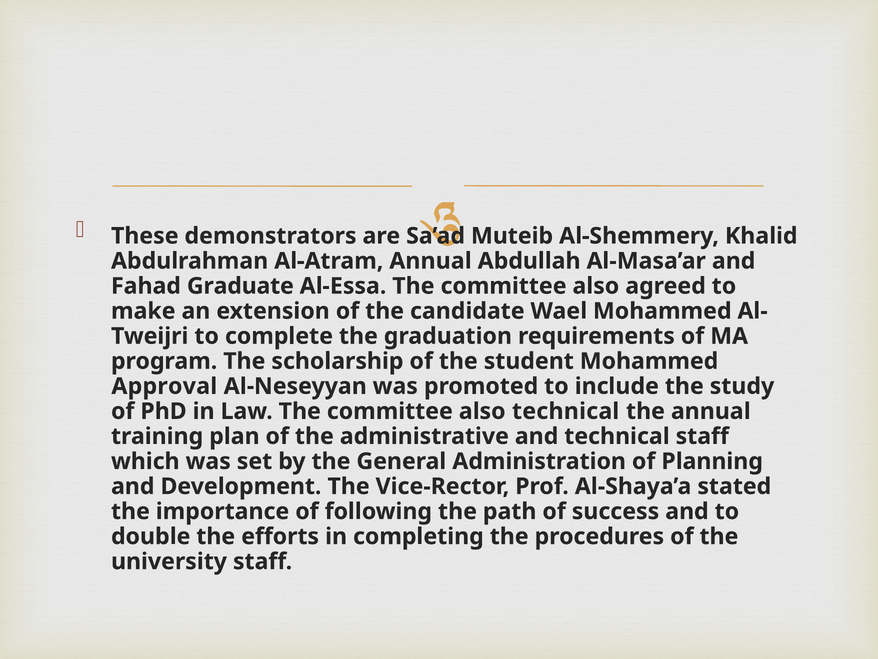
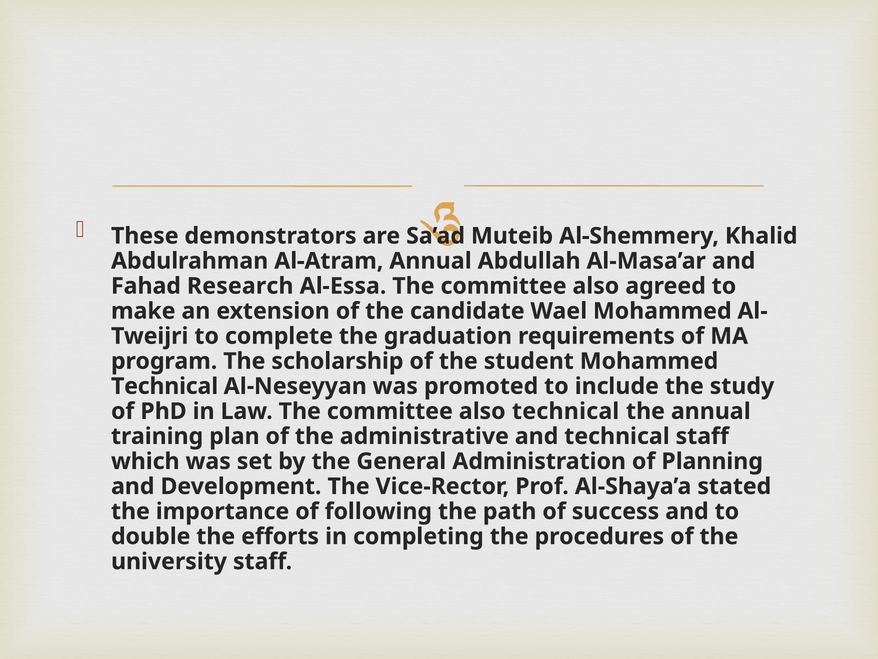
Graduate: Graduate -> Research
Approval at (164, 386): Approval -> Technical
